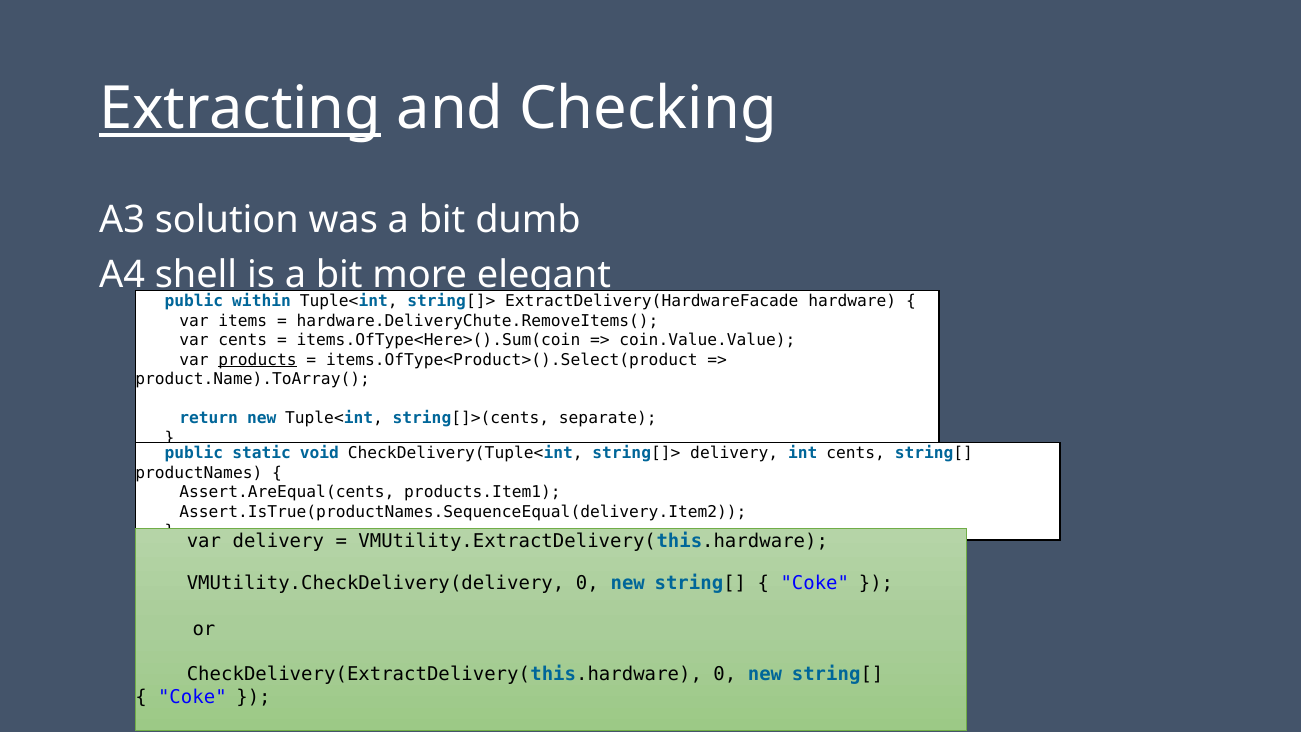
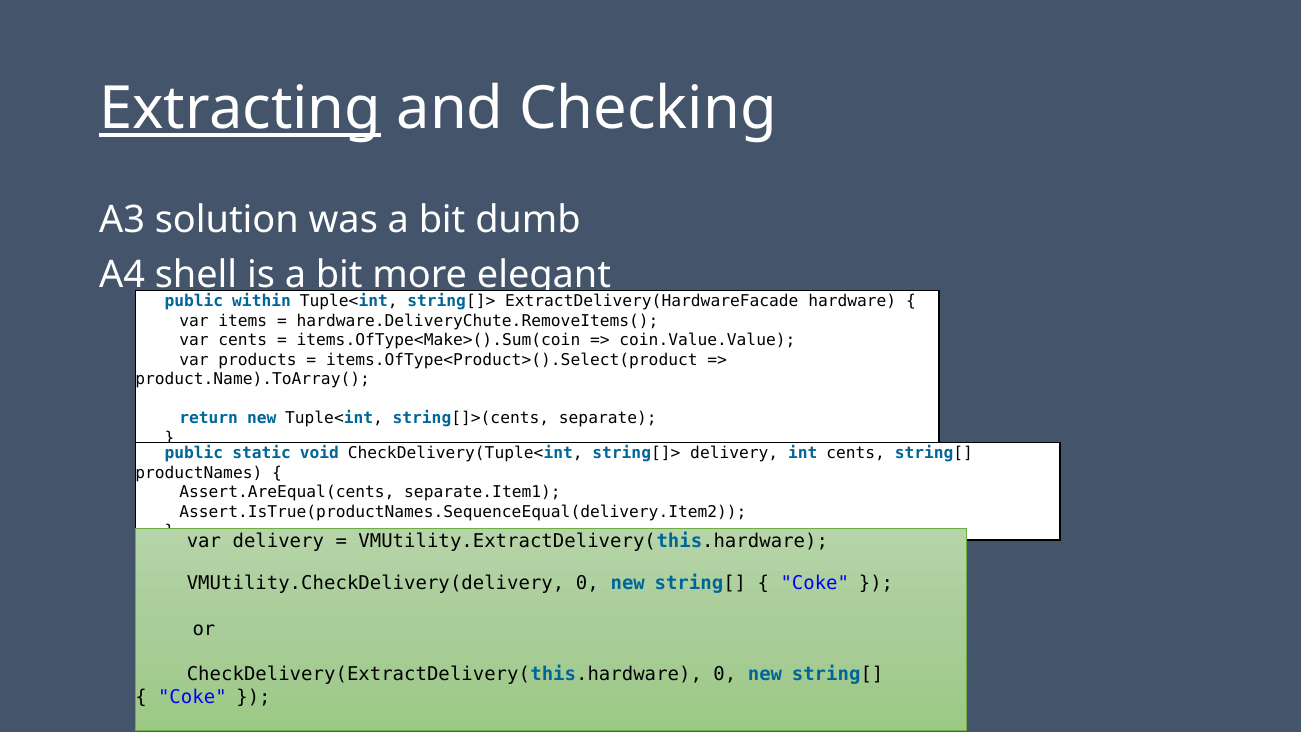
items.OfType<Here>().Sum(coin: items.OfType<Here>().Sum(coin -> items.OfType<Make>().Sum(coin
products underline: present -> none
products.Item1: products.Item1 -> separate.Item1
